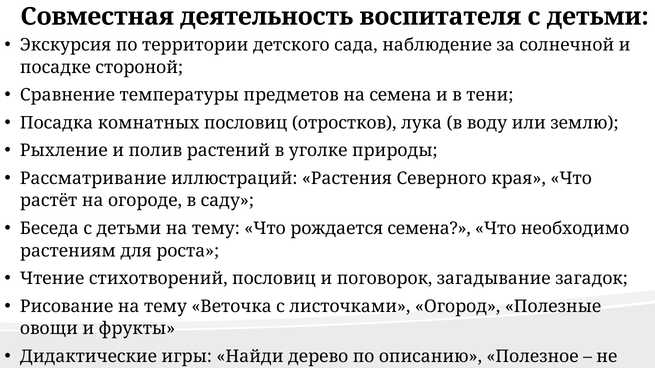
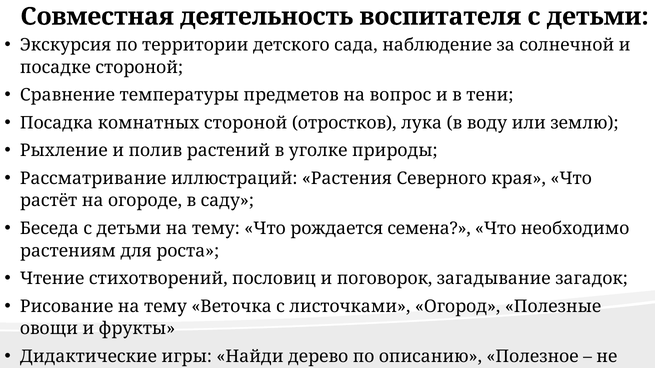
на семена: семена -> вопрос
комнатных пословиц: пословиц -> стороной
